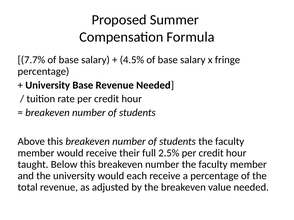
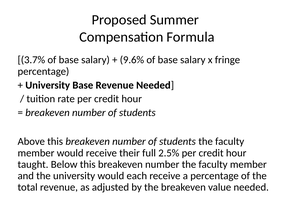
7.7%: 7.7% -> 3.7%
4.5%: 4.5% -> 9.6%
